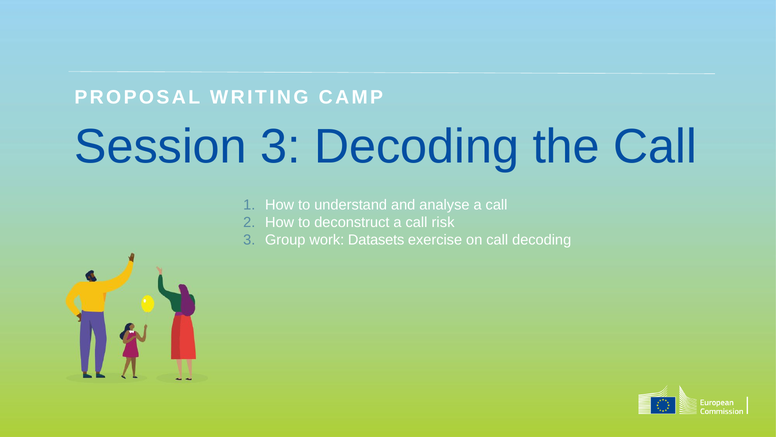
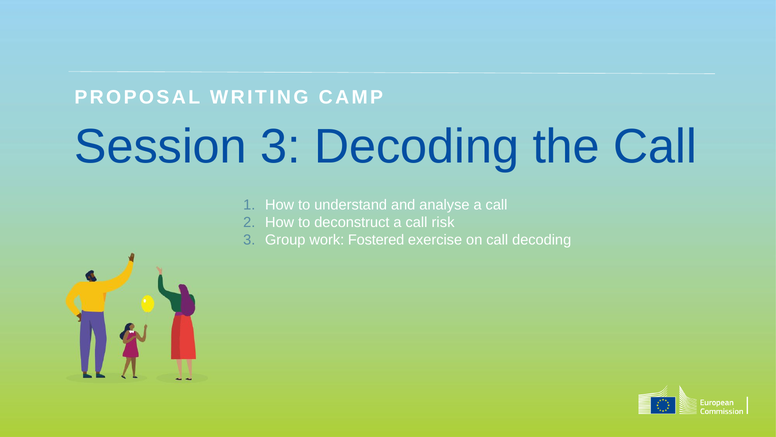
Datasets: Datasets -> Fostered
